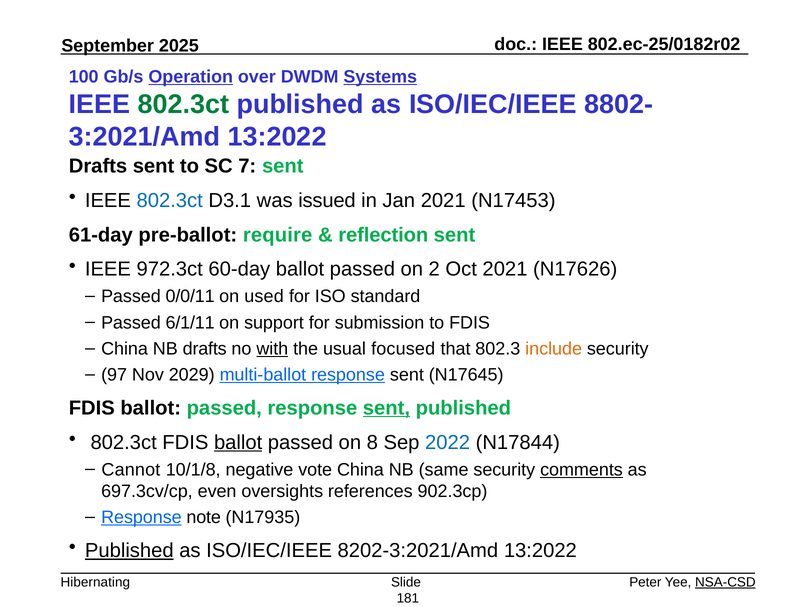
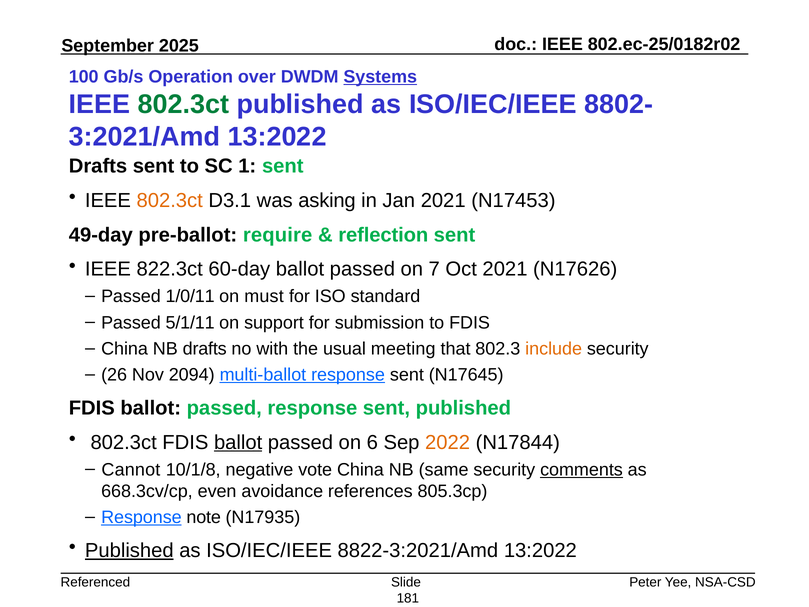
Operation underline: present -> none
7: 7 -> 1
802.3ct at (170, 200) colour: blue -> orange
issued: issued -> asking
61-day: 61-day -> 49-day
972.3ct: 972.3ct -> 822.3ct
2: 2 -> 7
0/0/11: 0/0/11 -> 1/0/11
used: used -> must
6/1/11: 6/1/11 -> 5/1/11
with underline: present -> none
focused: focused -> meeting
97: 97 -> 26
2029: 2029 -> 2094
sent at (386, 408) underline: present -> none
8: 8 -> 6
2022 colour: blue -> orange
697.3cv/cp: 697.3cv/cp -> 668.3cv/cp
oversights: oversights -> avoidance
902.3cp: 902.3cp -> 805.3cp
8202-3:2021/Amd: 8202-3:2021/Amd -> 8822-3:2021/Amd
Hibernating: Hibernating -> Referenced
NSA-CSD underline: present -> none
